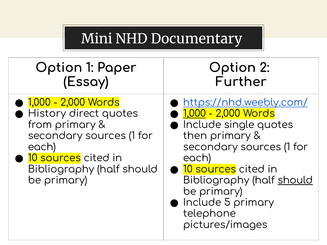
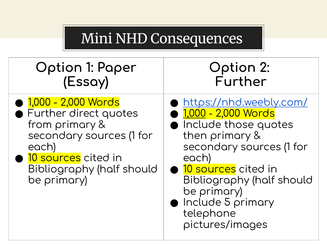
Documentary: Documentary -> Consequences
History at (47, 114): History -> Further
single: single -> those
should at (295, 181) underline: present -> none
